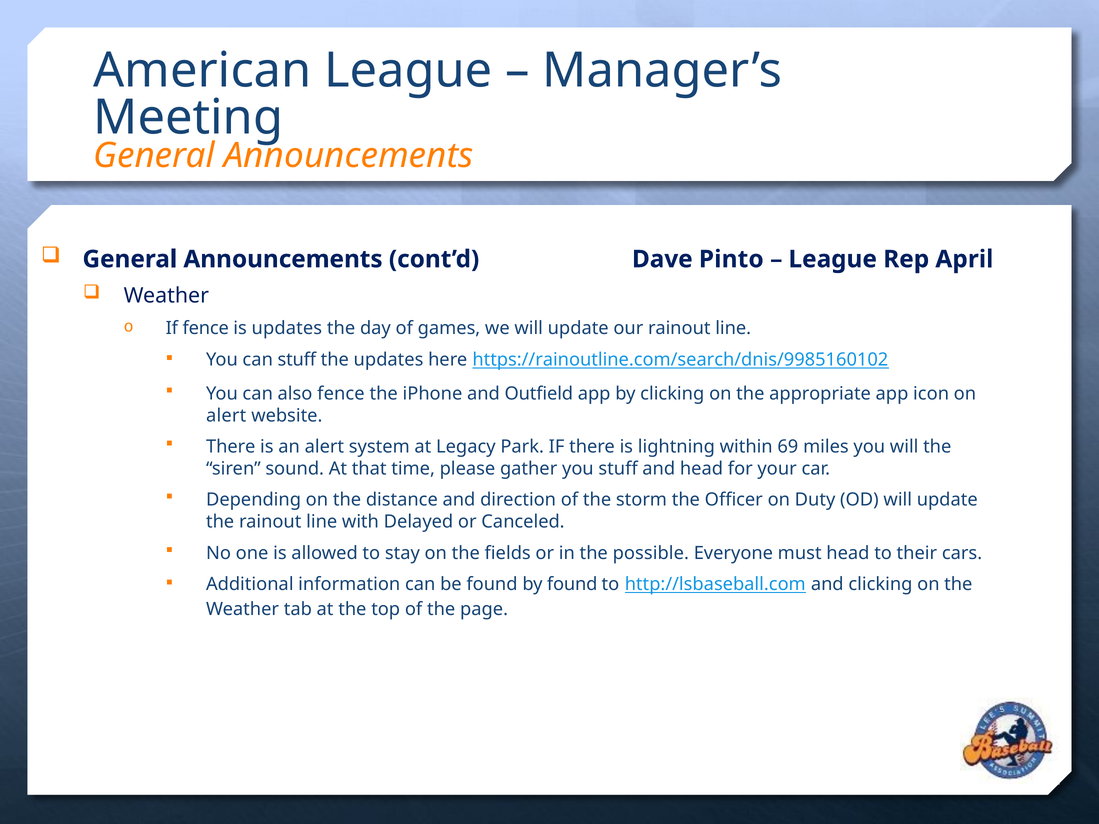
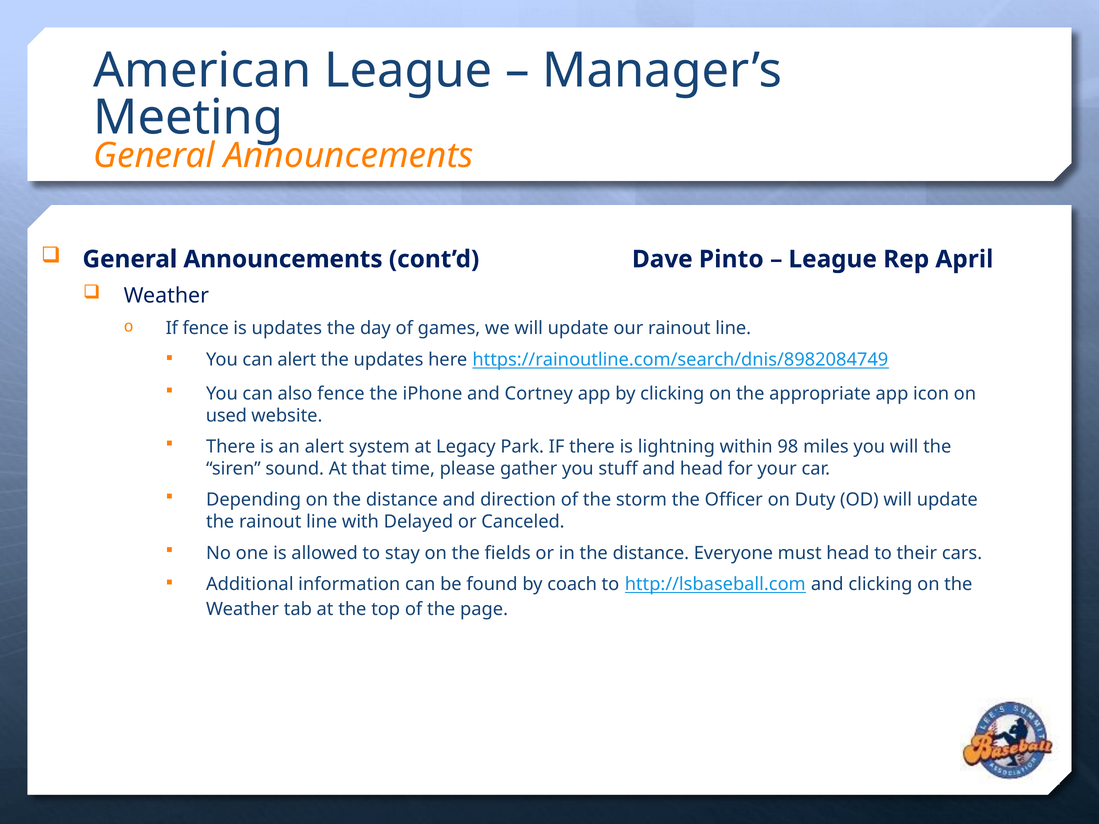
can stuff: stuff -> alert
https://rainoutline.com/search/dnis/9985160102: https://rainoutline.com/search/dnis/9985160102 -> https://rainoutline.com/search/dnis/8982084749
Outfield: Outfield -> Cortney
alert at (226, 416): alert -> used
69: 69 -> 98
in the possible: possible -> distance
by found: found -> coach
